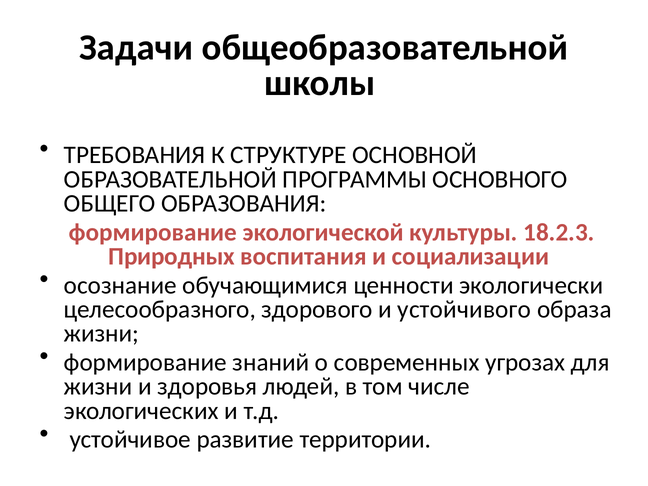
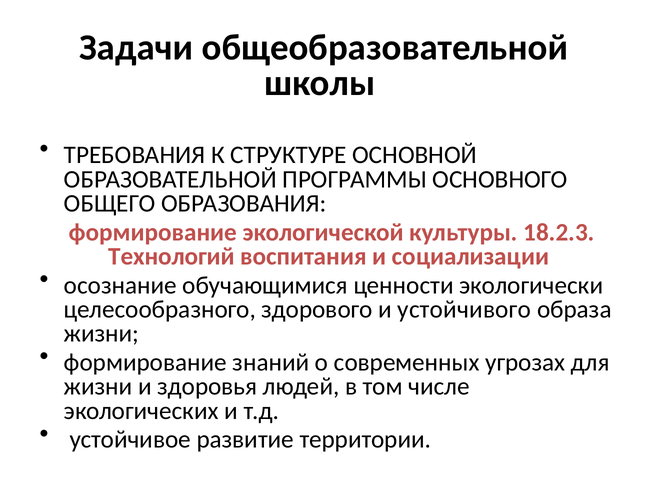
Природных: Природных -> Технологий
